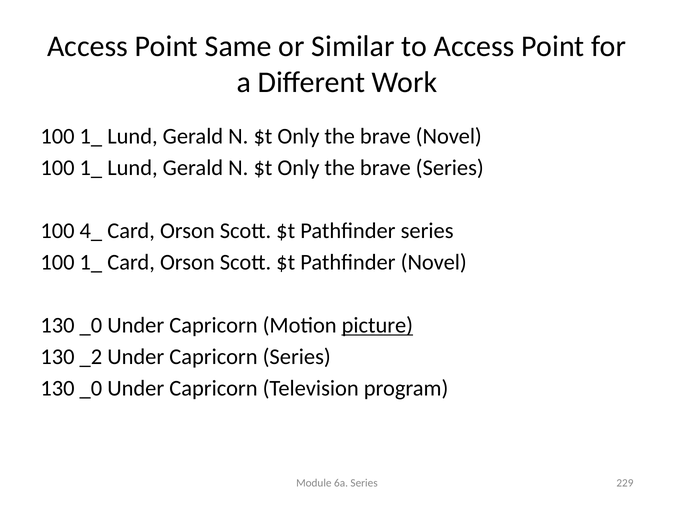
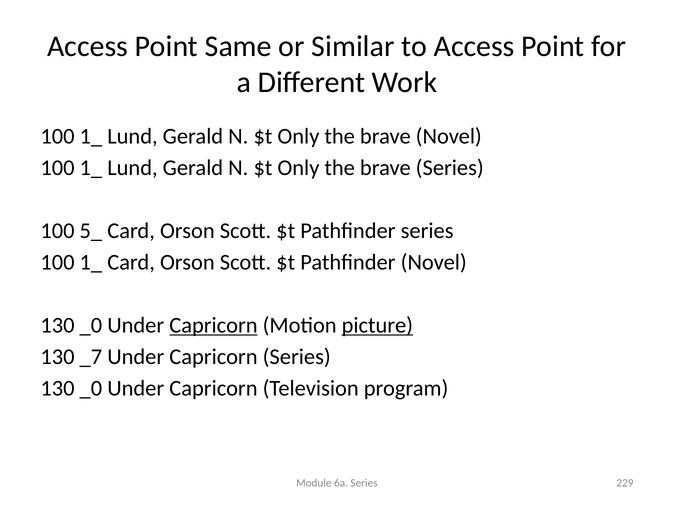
4_: 4_ -> 5_
Capricorn at (213, 325) underline: none -> present
_2: _2 -> _7
